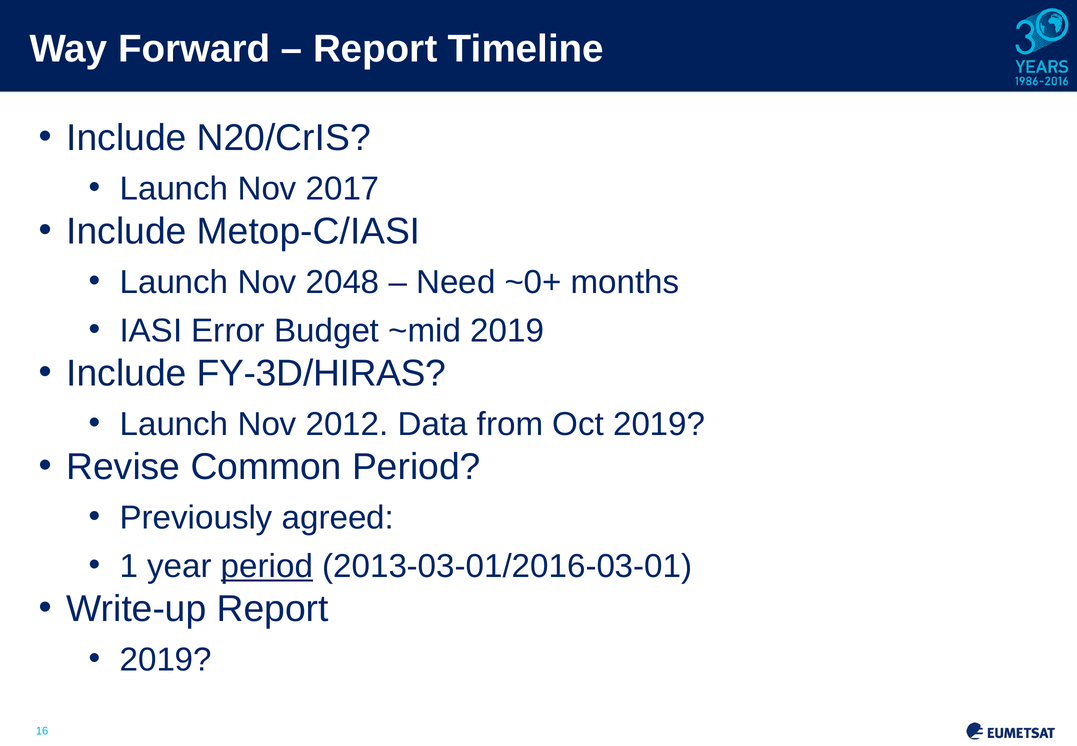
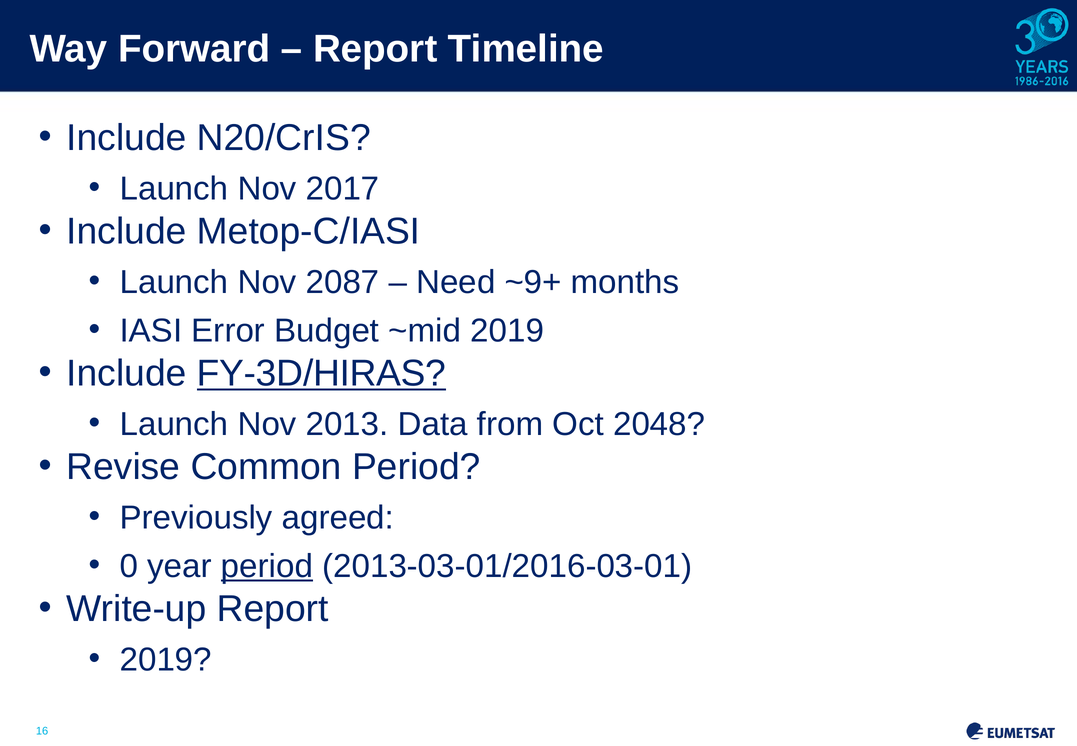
2048: 2048 -> 2087
~0+: ~0+ -> ~9+
FY-3D/HIRAS underline: none -> present
2012: 2012 -> 2013
Oct 2019: 2019 -> 2048
1: 1 -> 0
